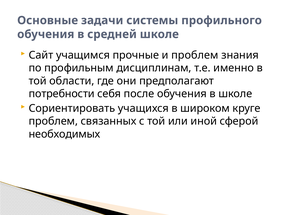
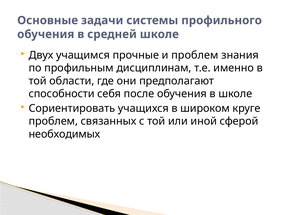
Сайт: Сайт -> Двух
потребности: потребности -> способности
